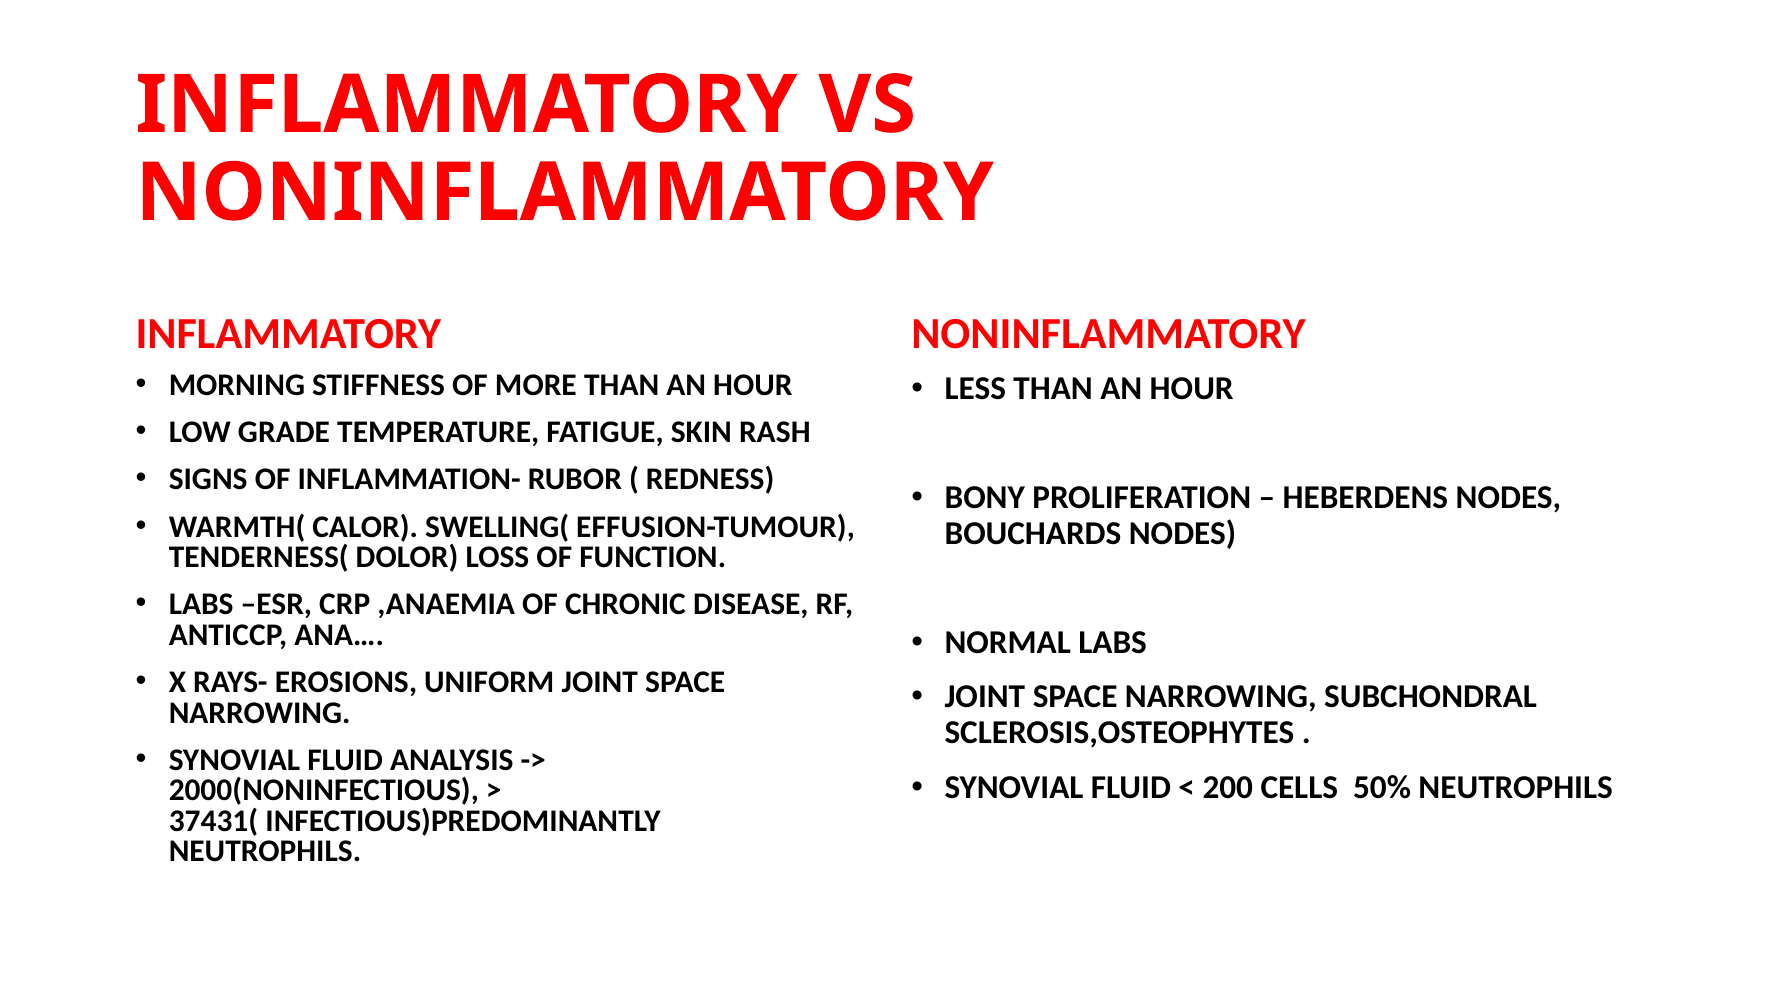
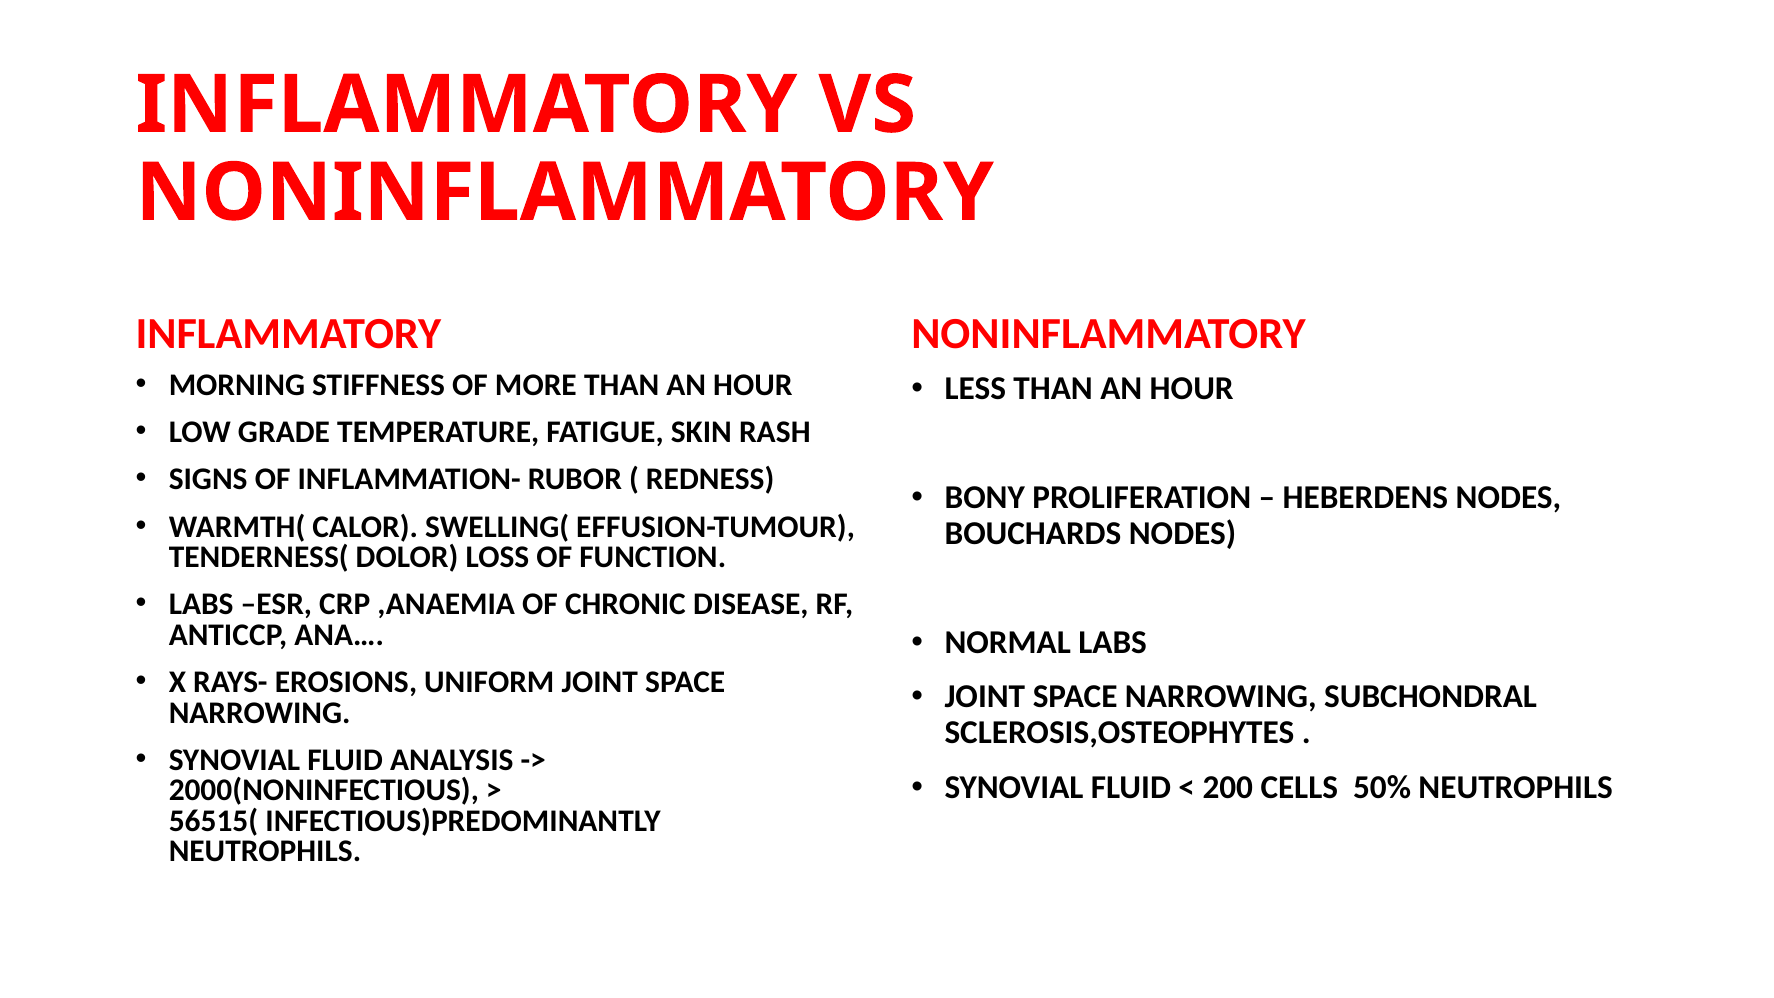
37431(: 37431( -> 56515(
